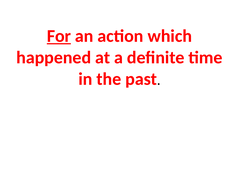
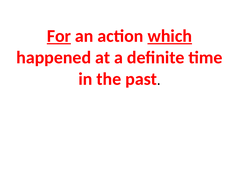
which underline: none -> present
